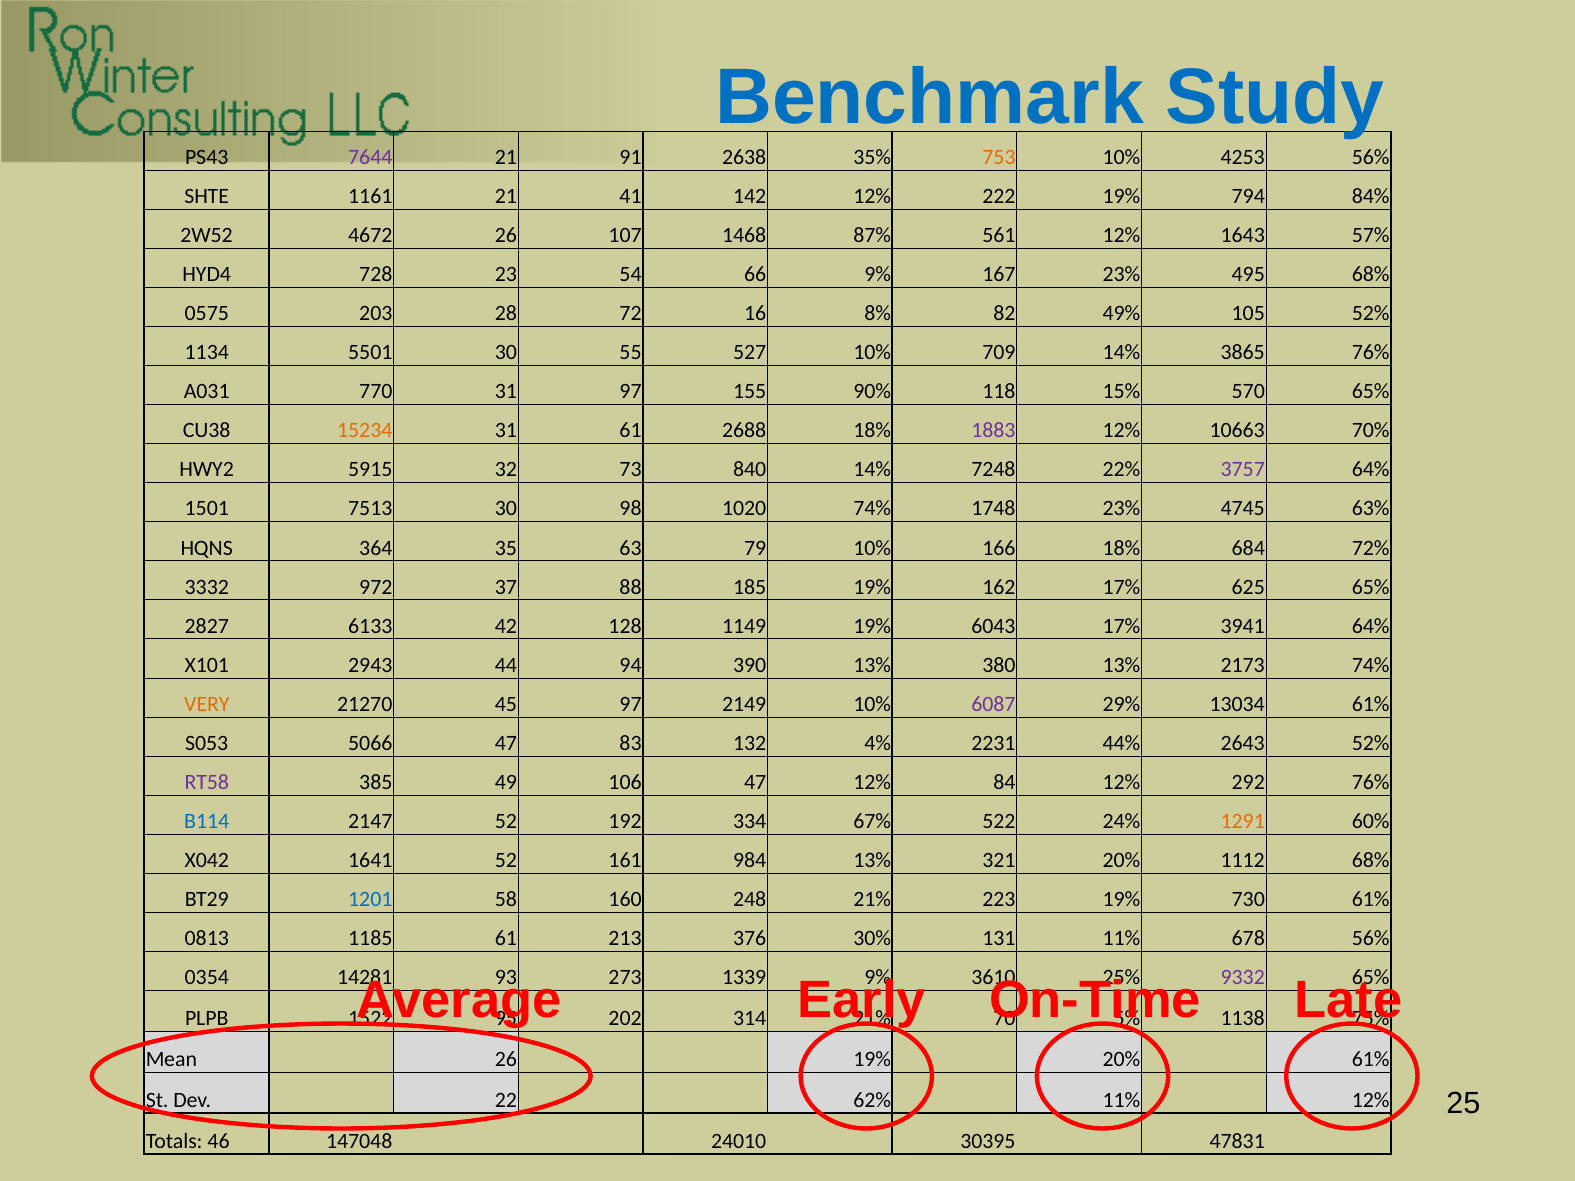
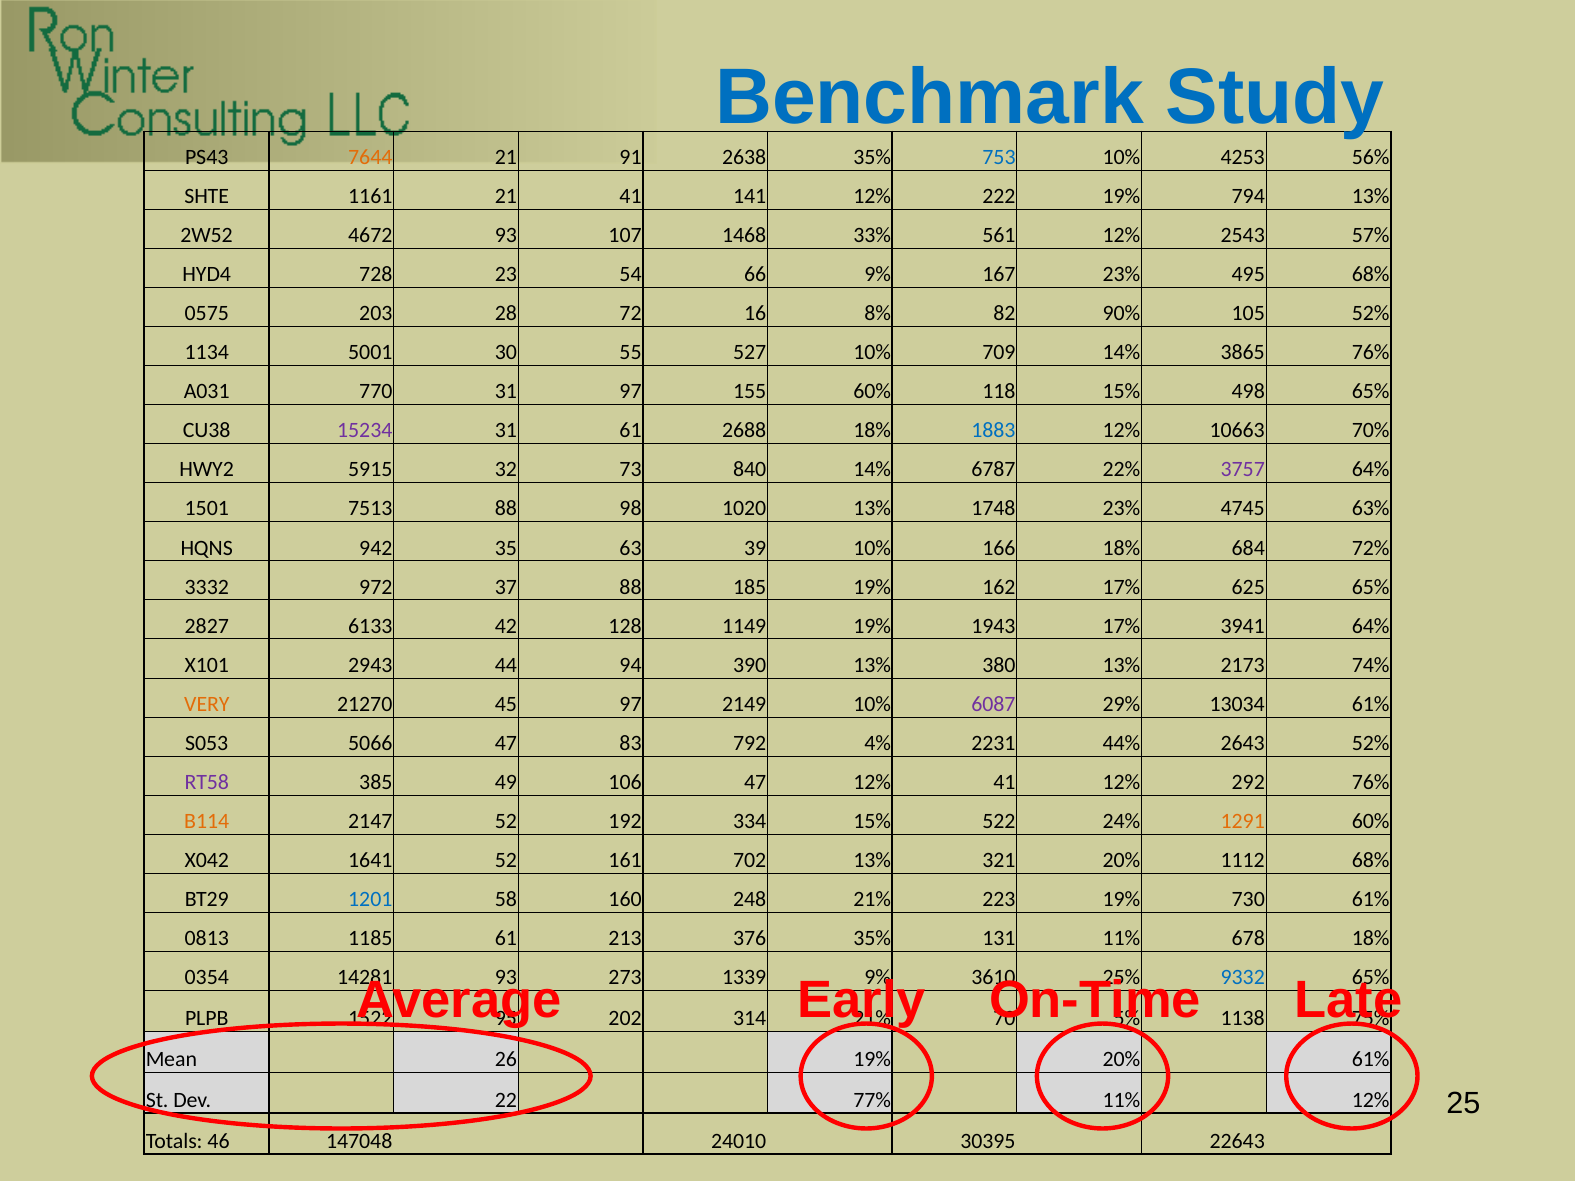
7644 colour: purple -> orange
753 colour: orange -> blue
142: 142 -> 141
794 84%: 84% -> 13%
4672 26: 26 -> 93
87%: 87% -> 33%
1643: 1643 -> 2543
49%: 49% -> 90%
5501: 5501 -> 5001
155 90%: 90% -> 60%
570: 570 -> 498
15234 colour: orange -> purple
1883 colour: purple -> blue
7248: 7248 -> 6787
7513 30: 30 -> 88
1020 74%: 74% -> 13%
364: 364 -> 942
79: 79 -> 39
6043: 6043 -> 1943
132: 132 -> 792
12% 84: 84 -> 41
B114 colour: blue -> orange
334 67%: 67% -> 15%
984: 984 -> 702
376 30%: 30% -> 35%
678 56%: 56% -> 18%
9332 colour: purple -> blue
62%: 62% -> 77%
47831: 47831 -> 22643
